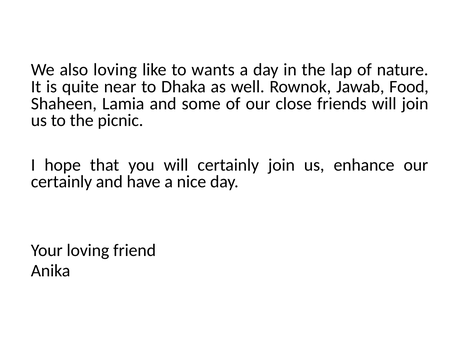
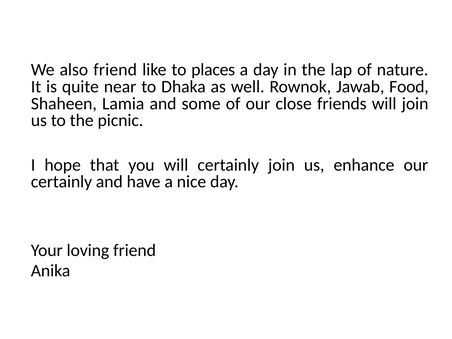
also loving: loving -> friend
wants: wants -> places
